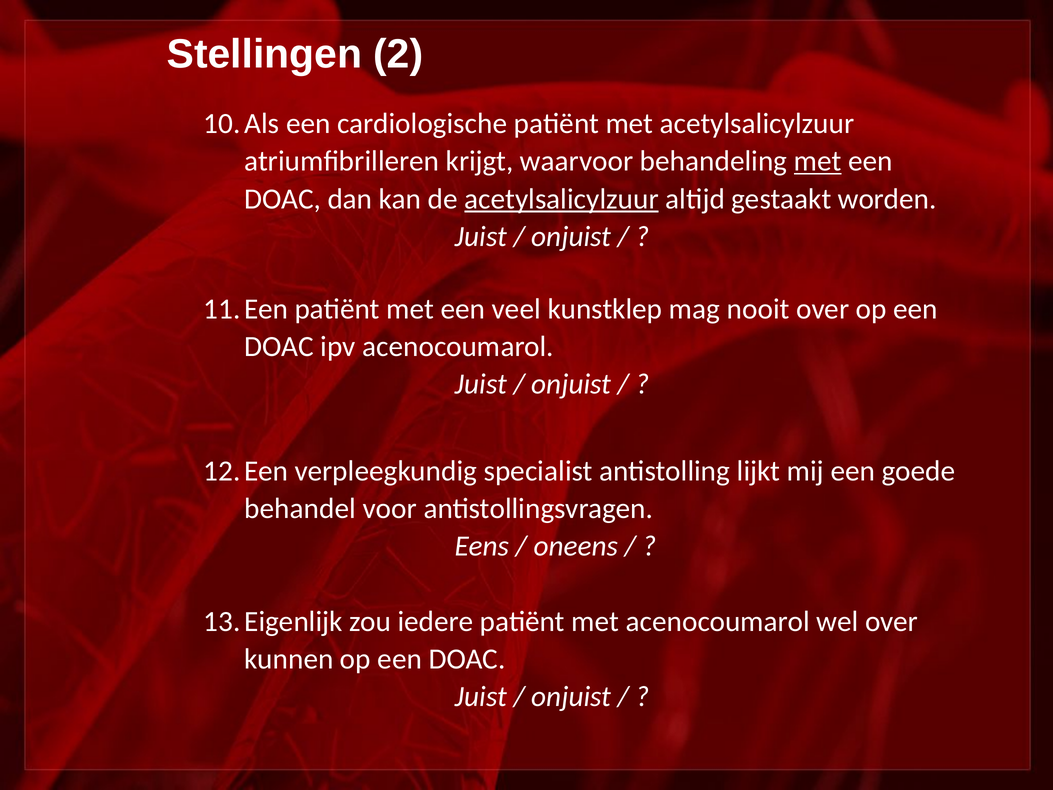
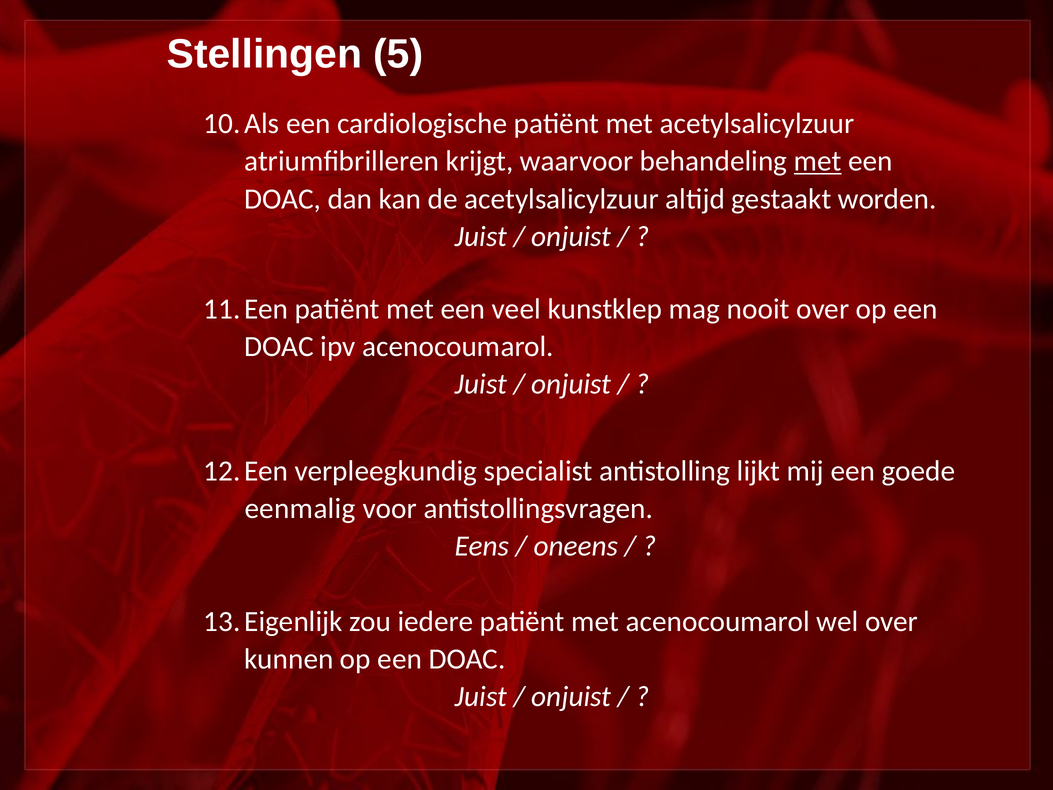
2: 2 -> 5
acetylsalicylzuur at (562, 199) underline: present -> none
behandel: behandel -> eenmalig
